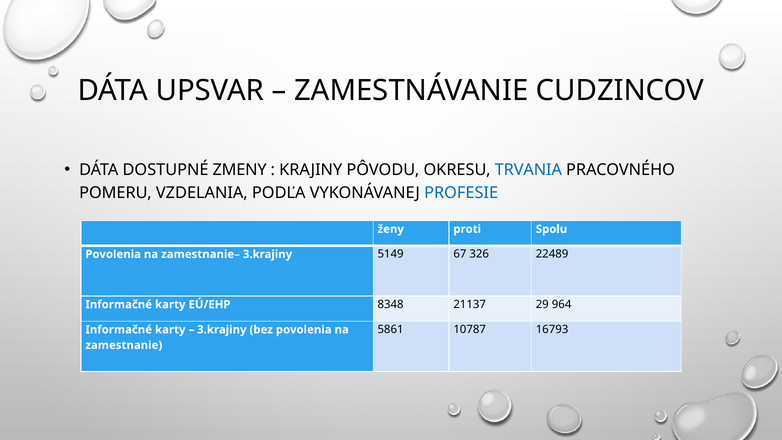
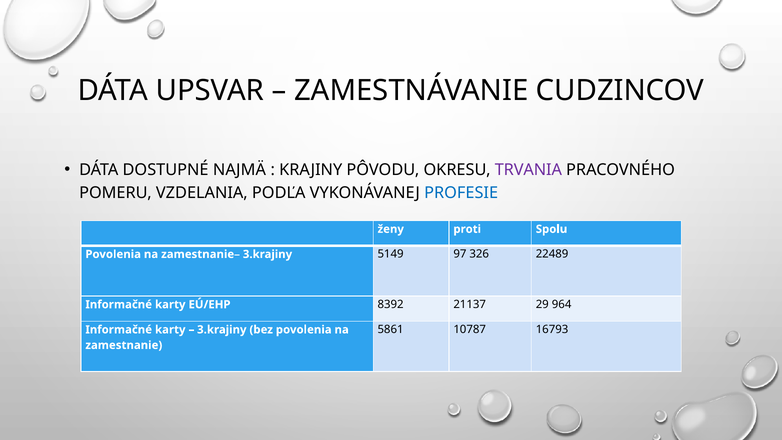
ZMENY: ZMENY -> NAJMÄ
TRVANIA colour: blue -> purple
67: 67 -> 97
8348: 8348 -> 8392
